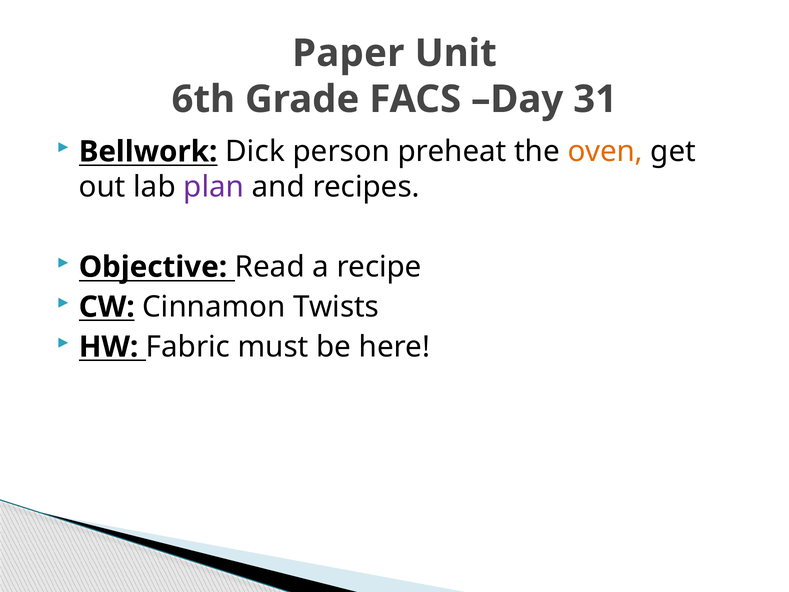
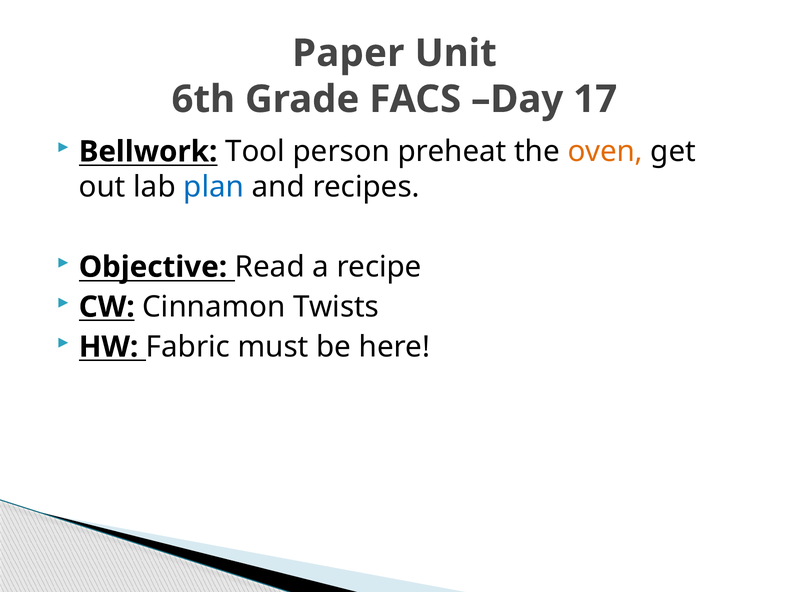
31: 31 -> 17
Dick: Dick -> Tool
plan colour: purple -> blue
